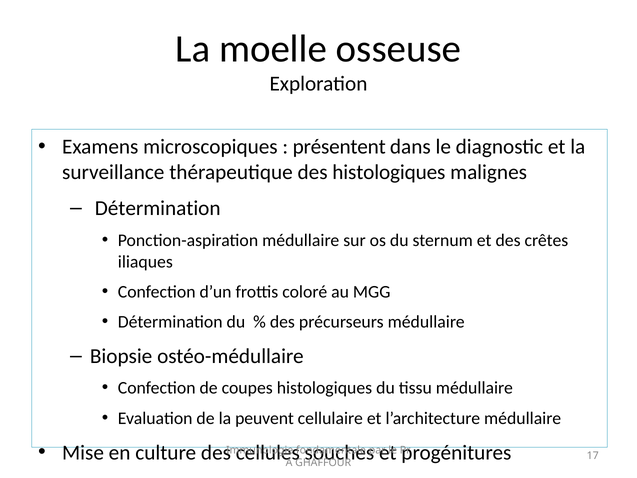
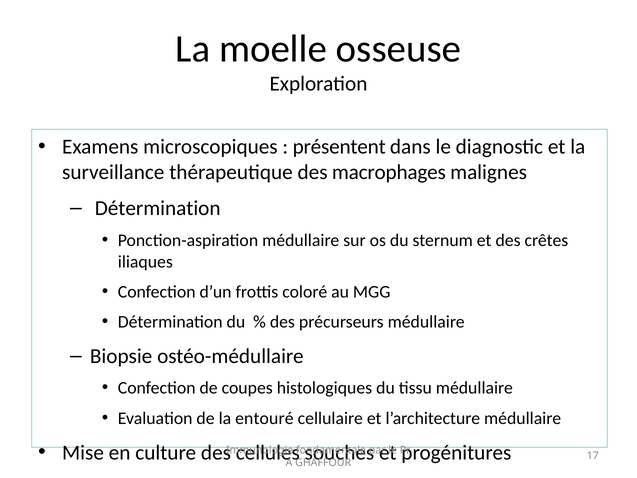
des histologiques: histologiques -> macrophages
peuvent: peuvent -> entouré
